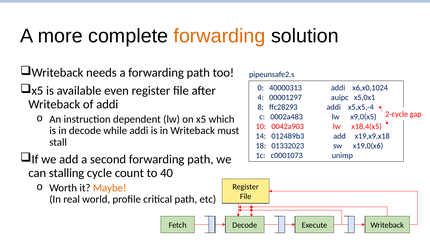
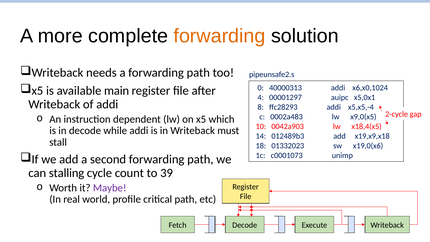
even: even -> main
40: 40 -> 39
Maybe colour: orange -> purple
